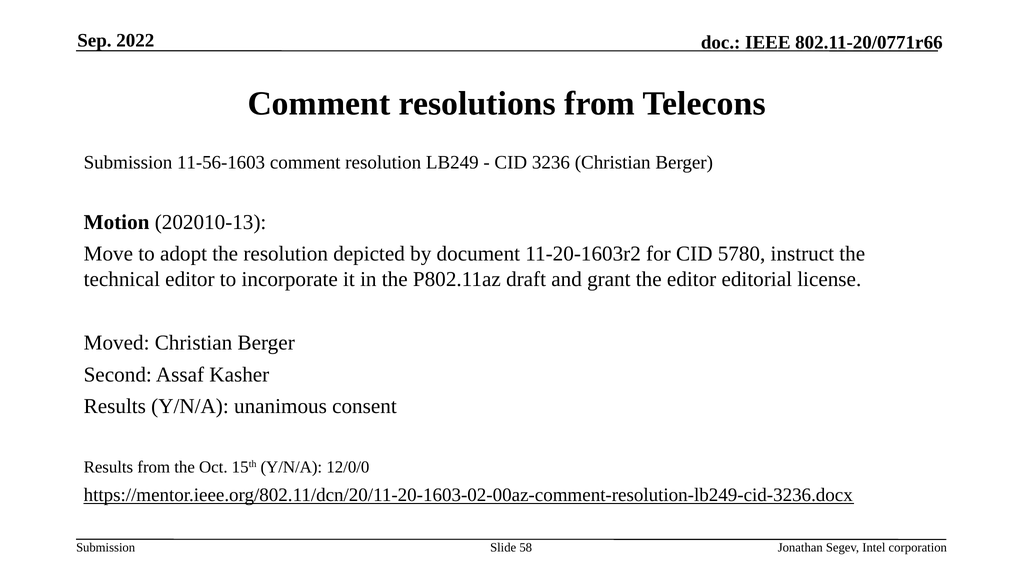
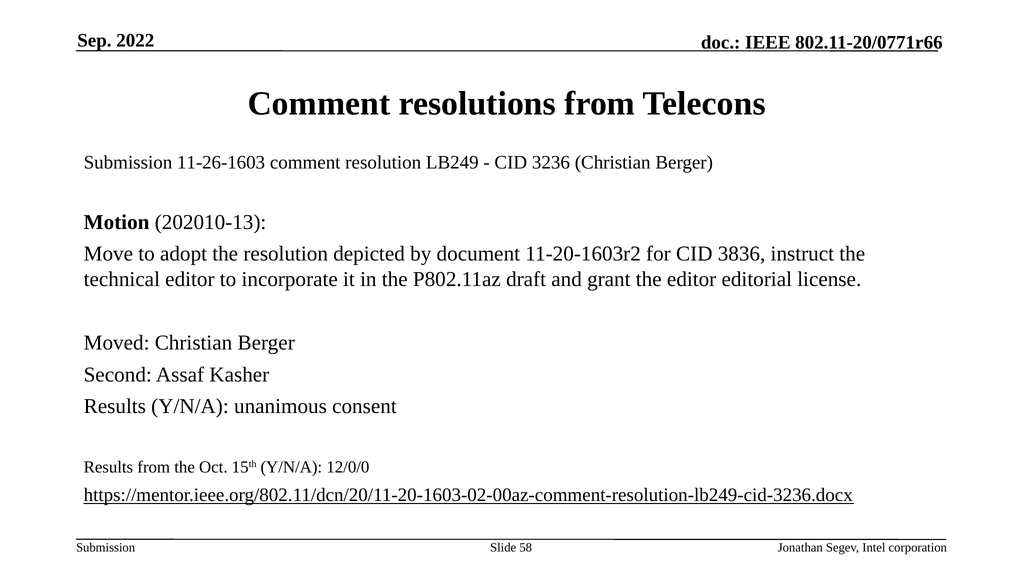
11-56-1603: 11-56-1603 -> 11-26-1603
5780: 5780 -> 3836
